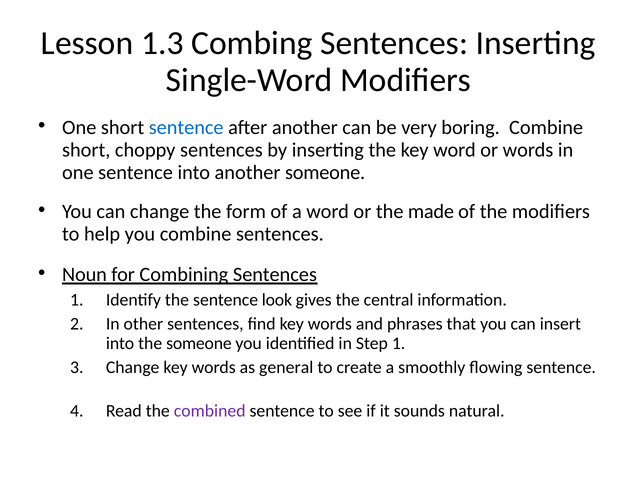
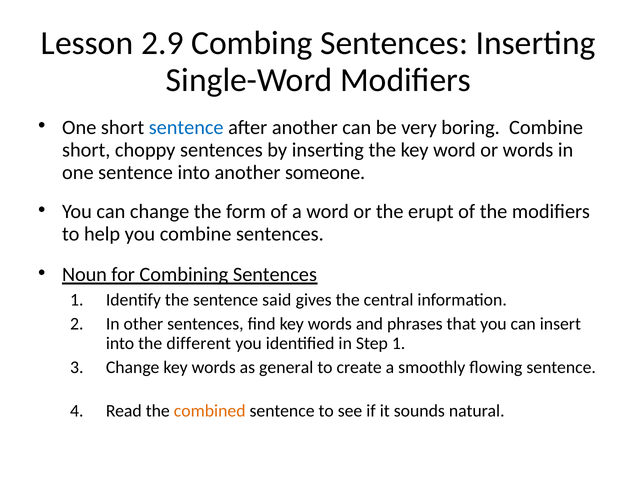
1.3: 1.3 -> 2.9
made: made -> erupt
look: look -> said
the someone: someone -> different
combined colour: purple -> orange
